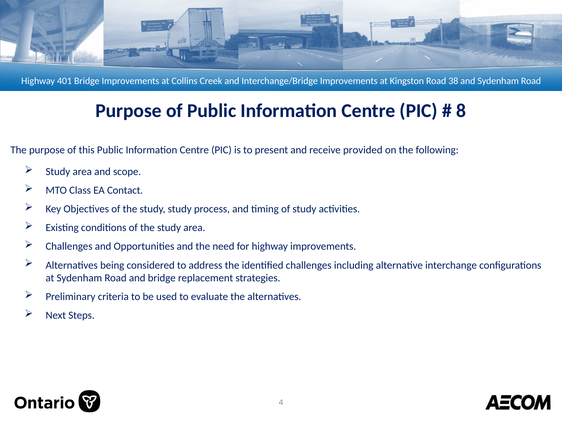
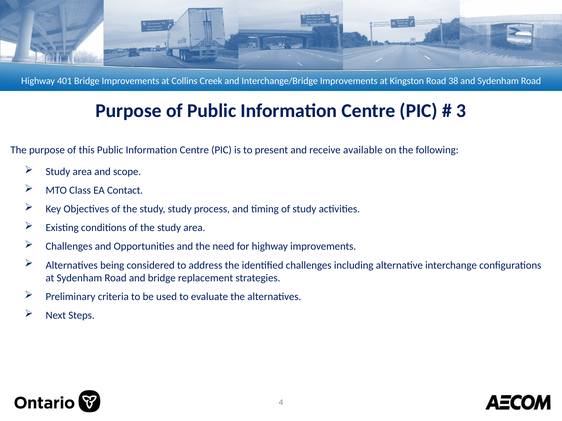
8: 8 -> 3
provided: provided -> available
